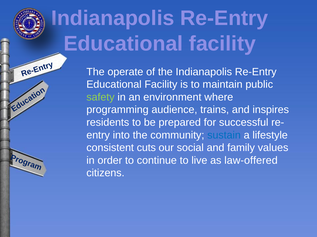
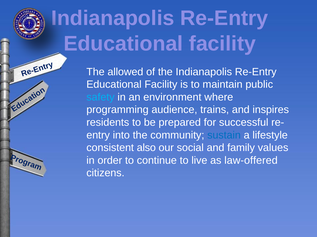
operate: operate -> allowed
safety colour: light green -> light blue
cuts: cuts -> also
